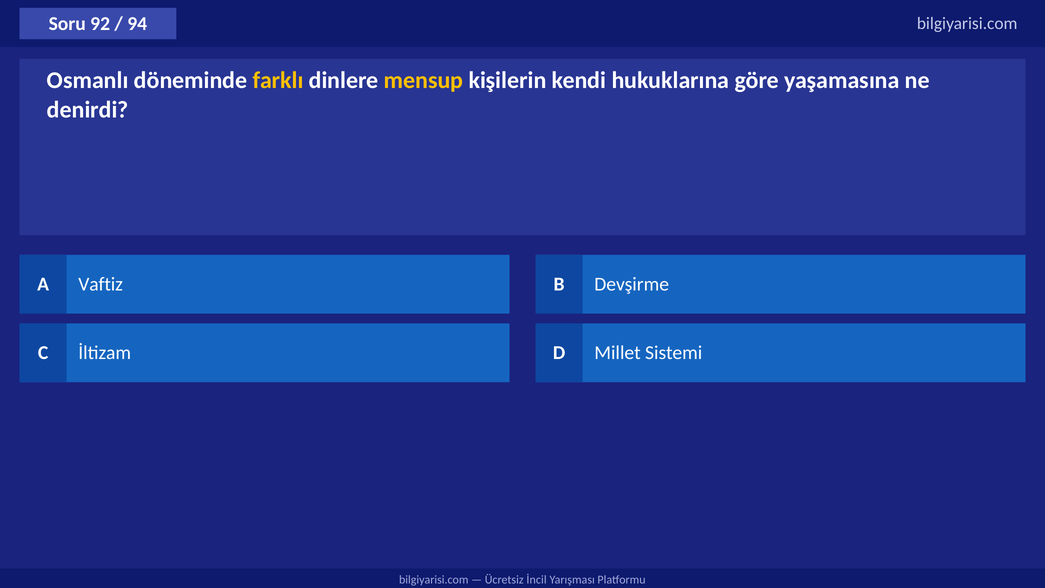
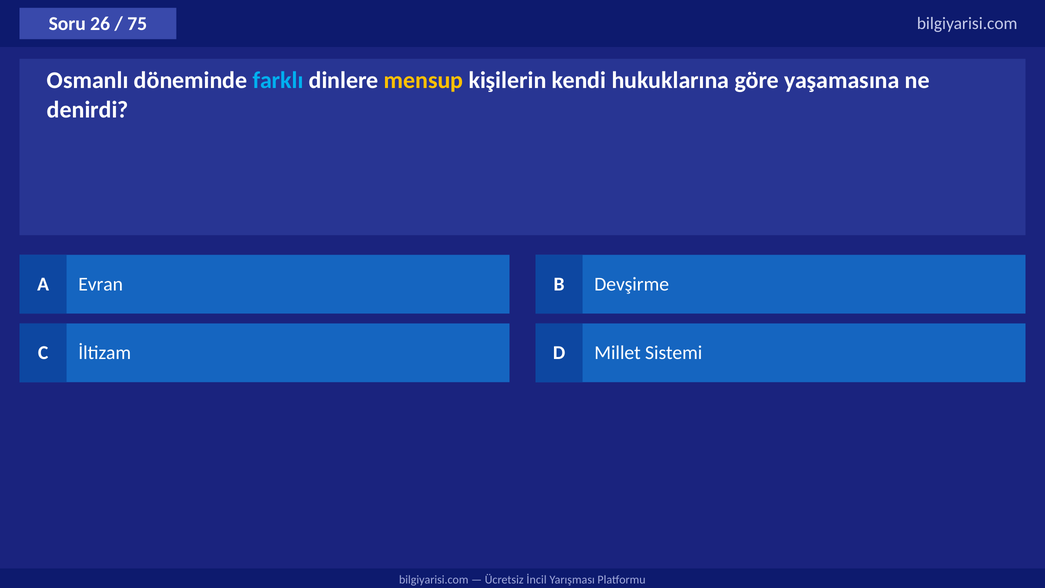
92: 92 -> 26
94: 94 -> 75
farklı colour: yellow -> light blue
Vaftiz: Vaftiz -> Evran
